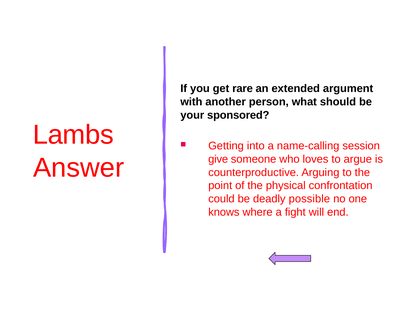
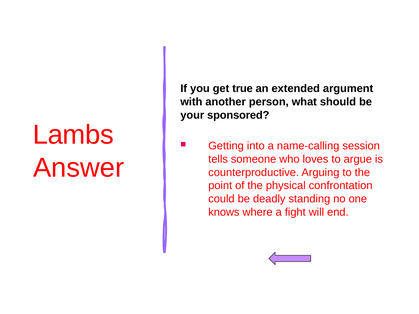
rare: rare -> true
give: give -> tells
possible: possible -> standing
